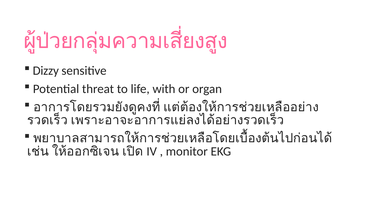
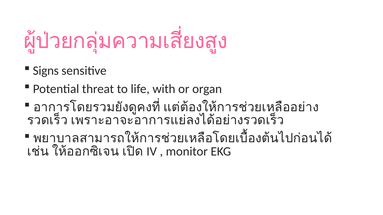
Dizzy: Dizzy -> Signs
